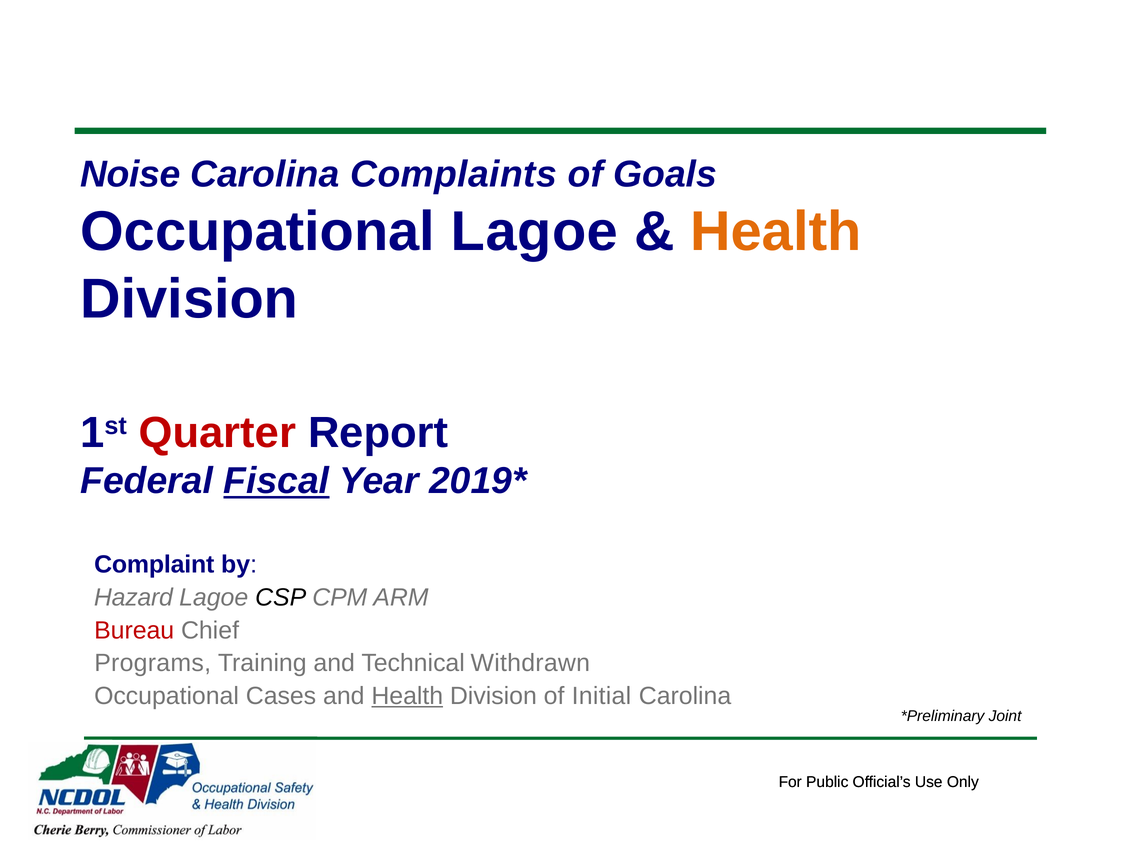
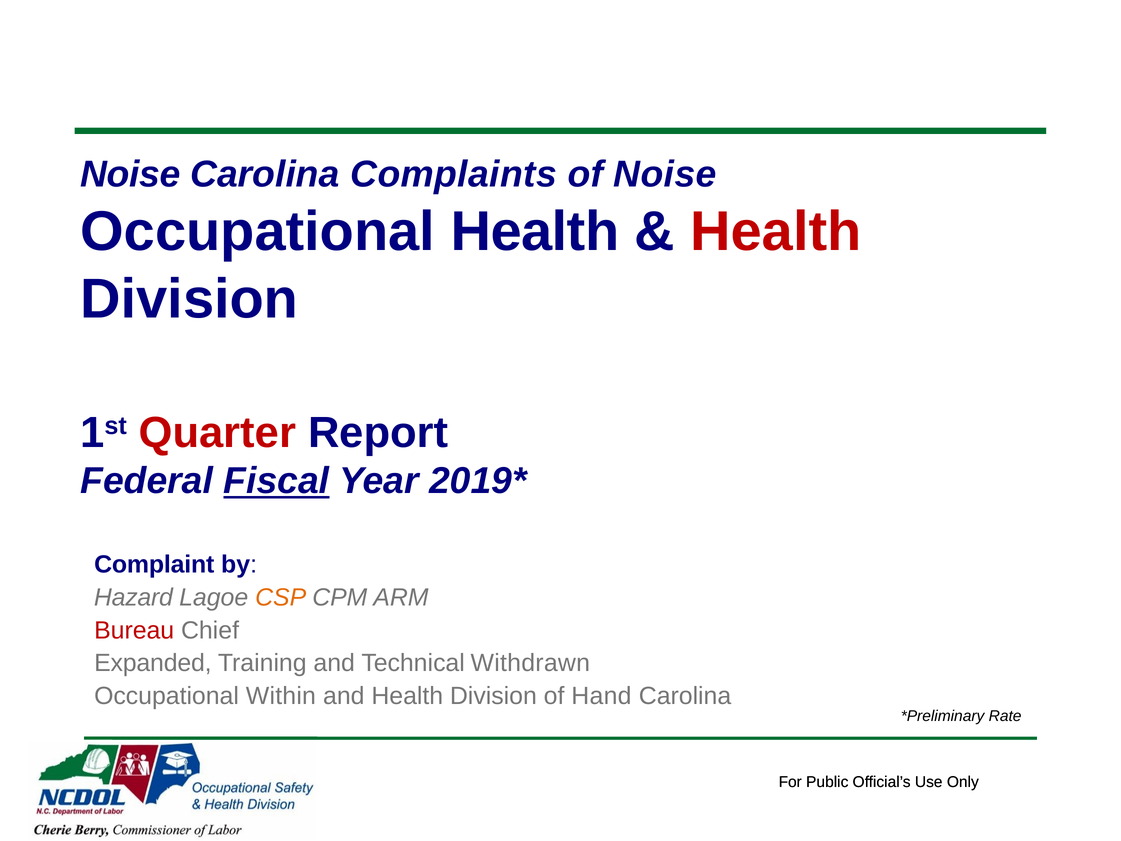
of Goals: Goals -> Noise
Occupational Lagoe: Lagoe -> Health
Health at (776, 232) colour: orange -> red
CSP colour: black -> orange
Programs: Programs -> Expanded
Cases: Cases -> Within
Health at (407, 696) underline: present -> none
Initial: Initial -> Hand
Joint: Joint -> Rate
